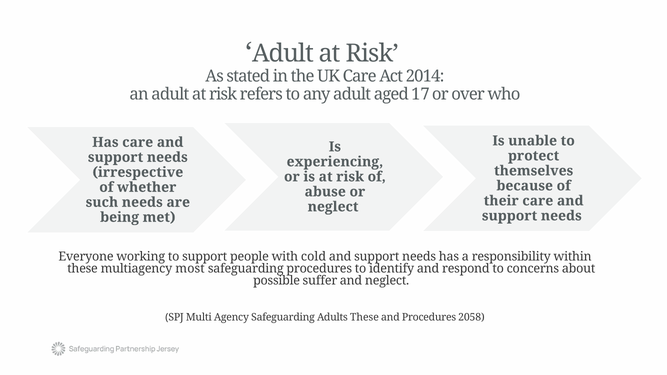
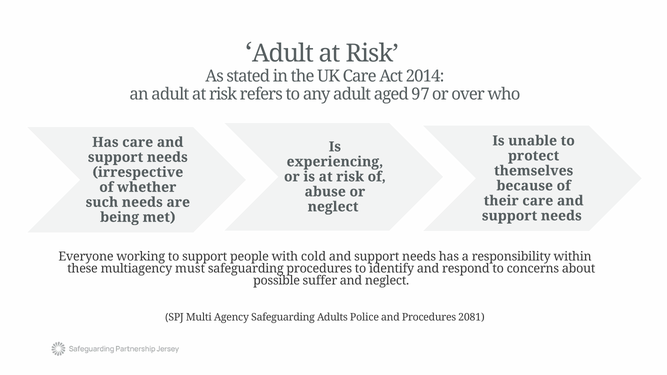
17: 17 -> 97
most: most -> must
Adults These: These -> Police
2058: 2058 -> 2081
